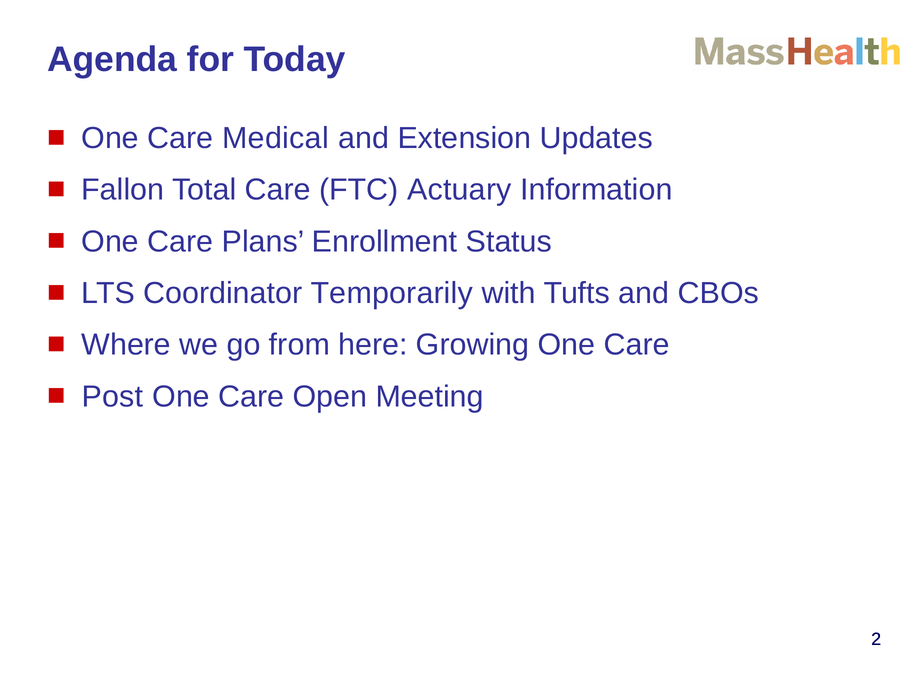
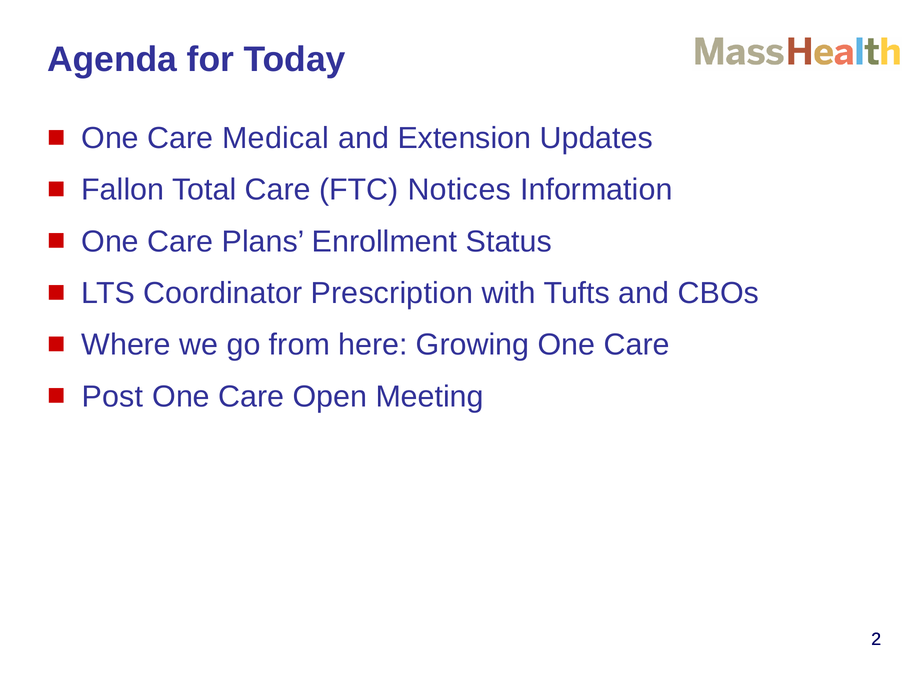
Actuary: Actuary -> Notices
Temporarily: Temporarily -> Prescription
